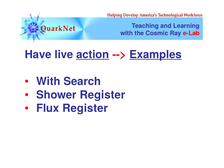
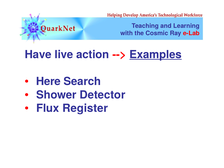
action underline: present -> none
With at (48, 81): With -> Here
Shower Register: Register -> Detector
